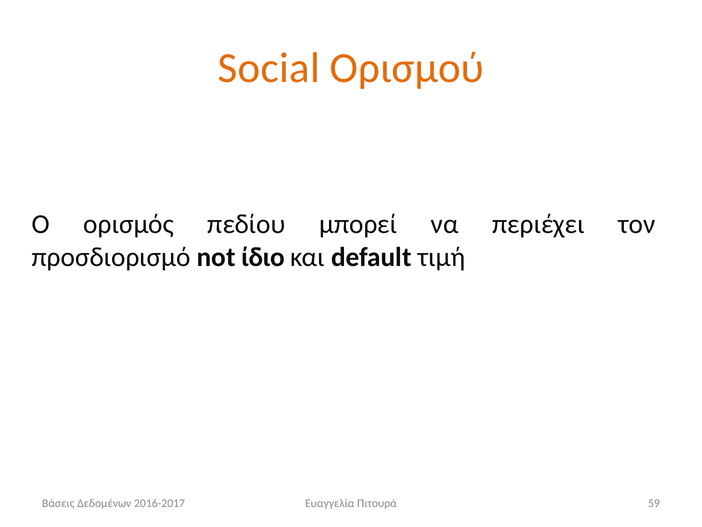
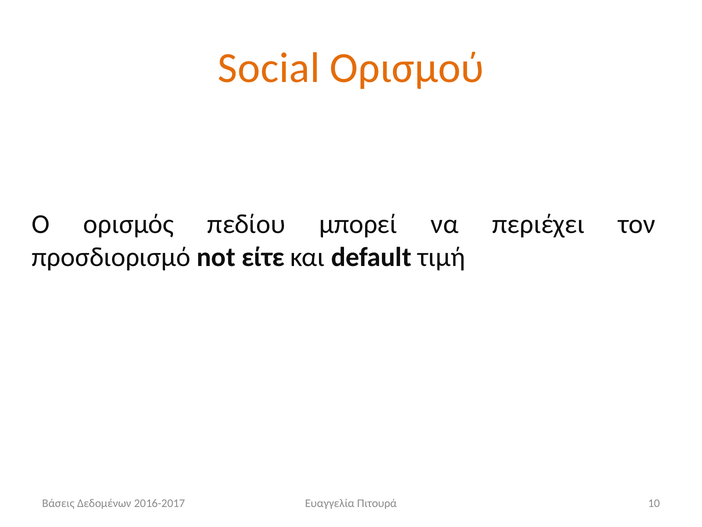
ίδιο: ίδιο -> είτε
59: 59 -> 10
